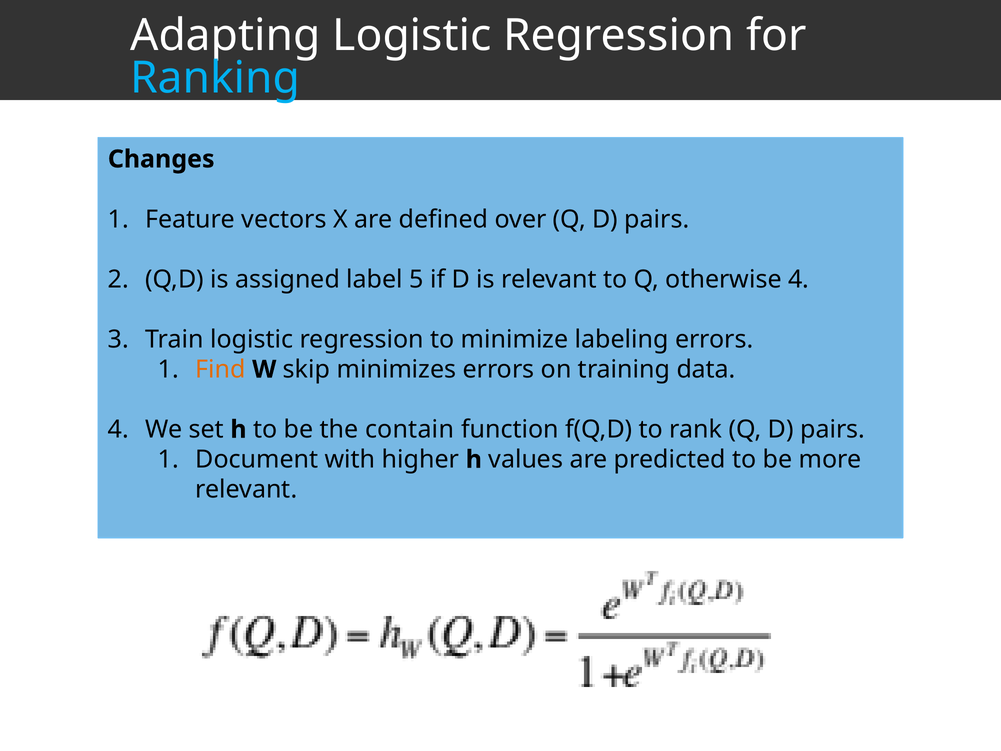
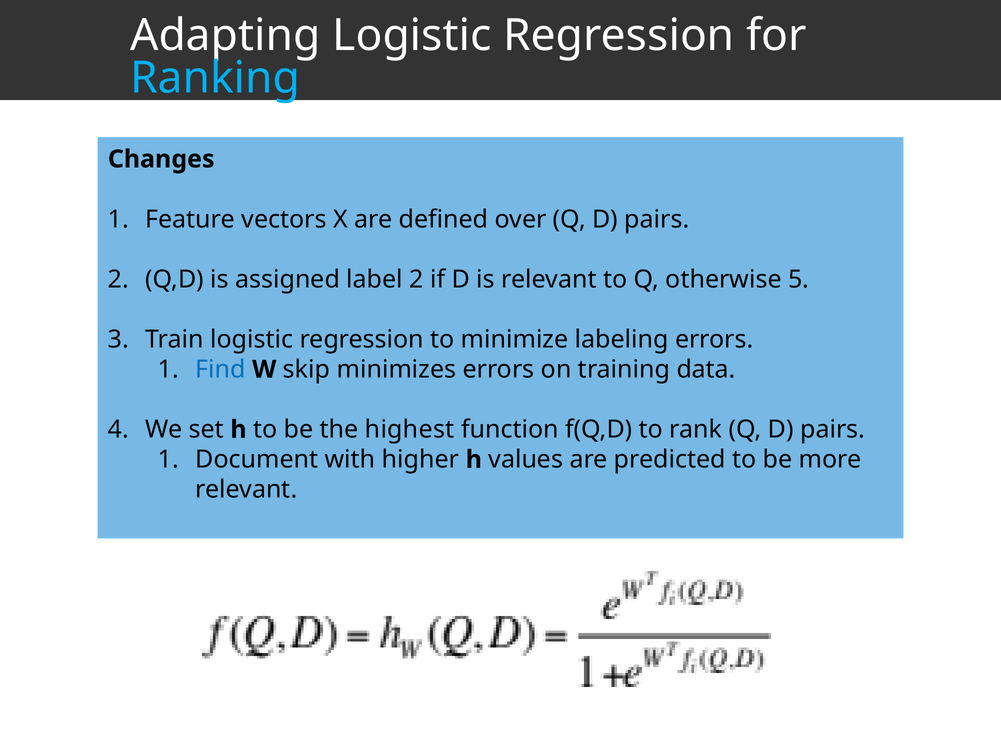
label 5: 5 -> 2
otherwise 4: 4 -> 5
Find colour: orange -> blue
contain: contain -> highest
